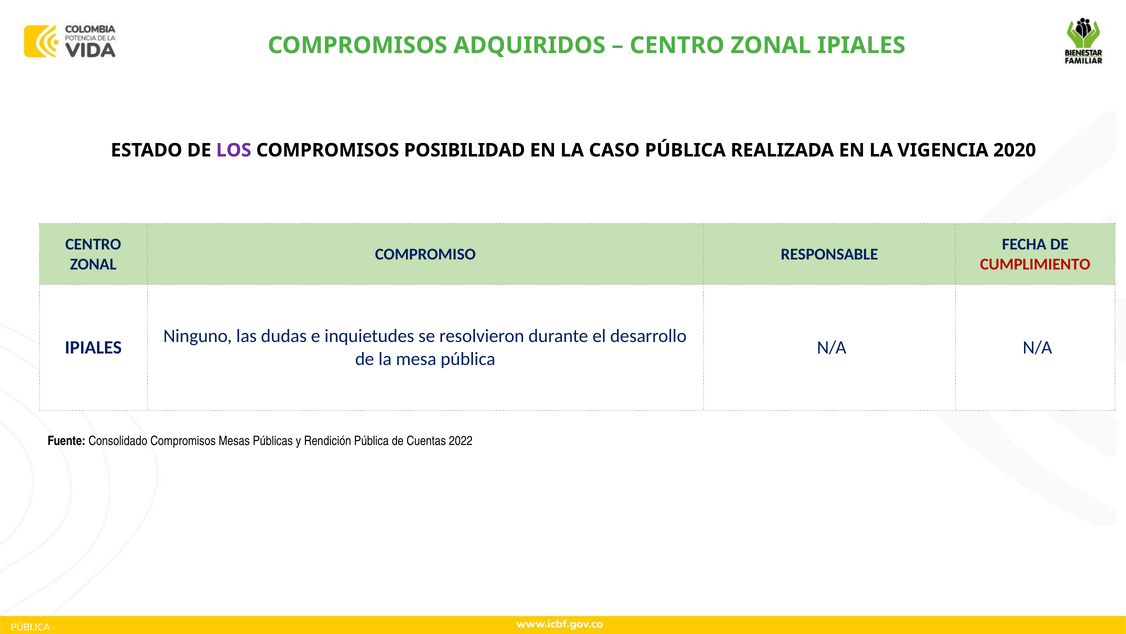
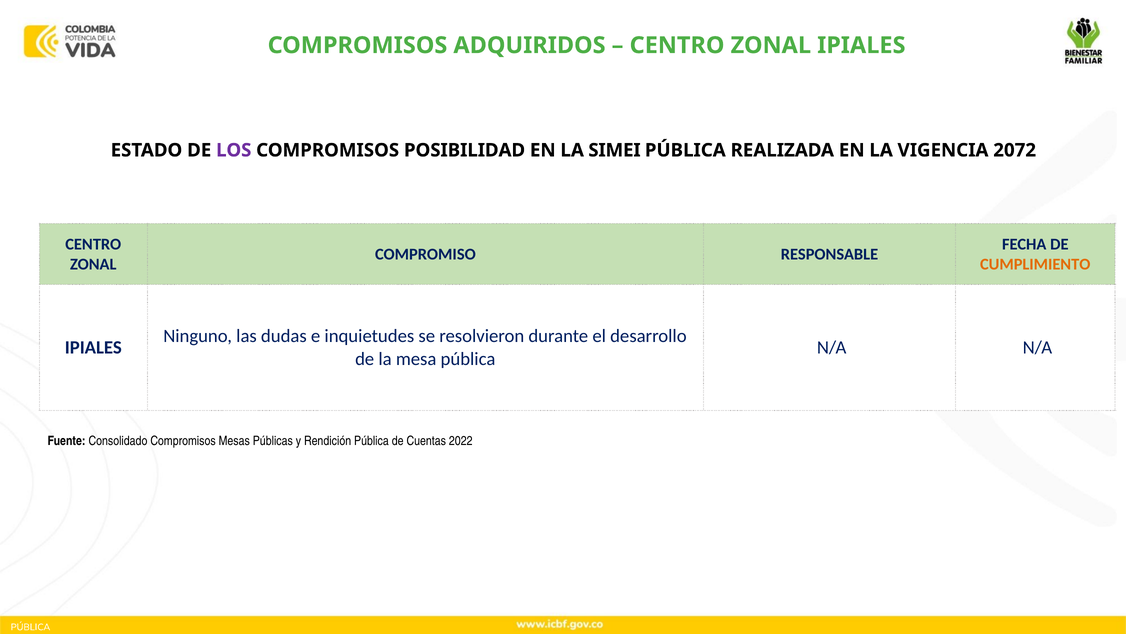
CASO: CASO -> SIMEI
2020: 2020 -> 2072
CUMPLIMIENTO colour: red -> orange
